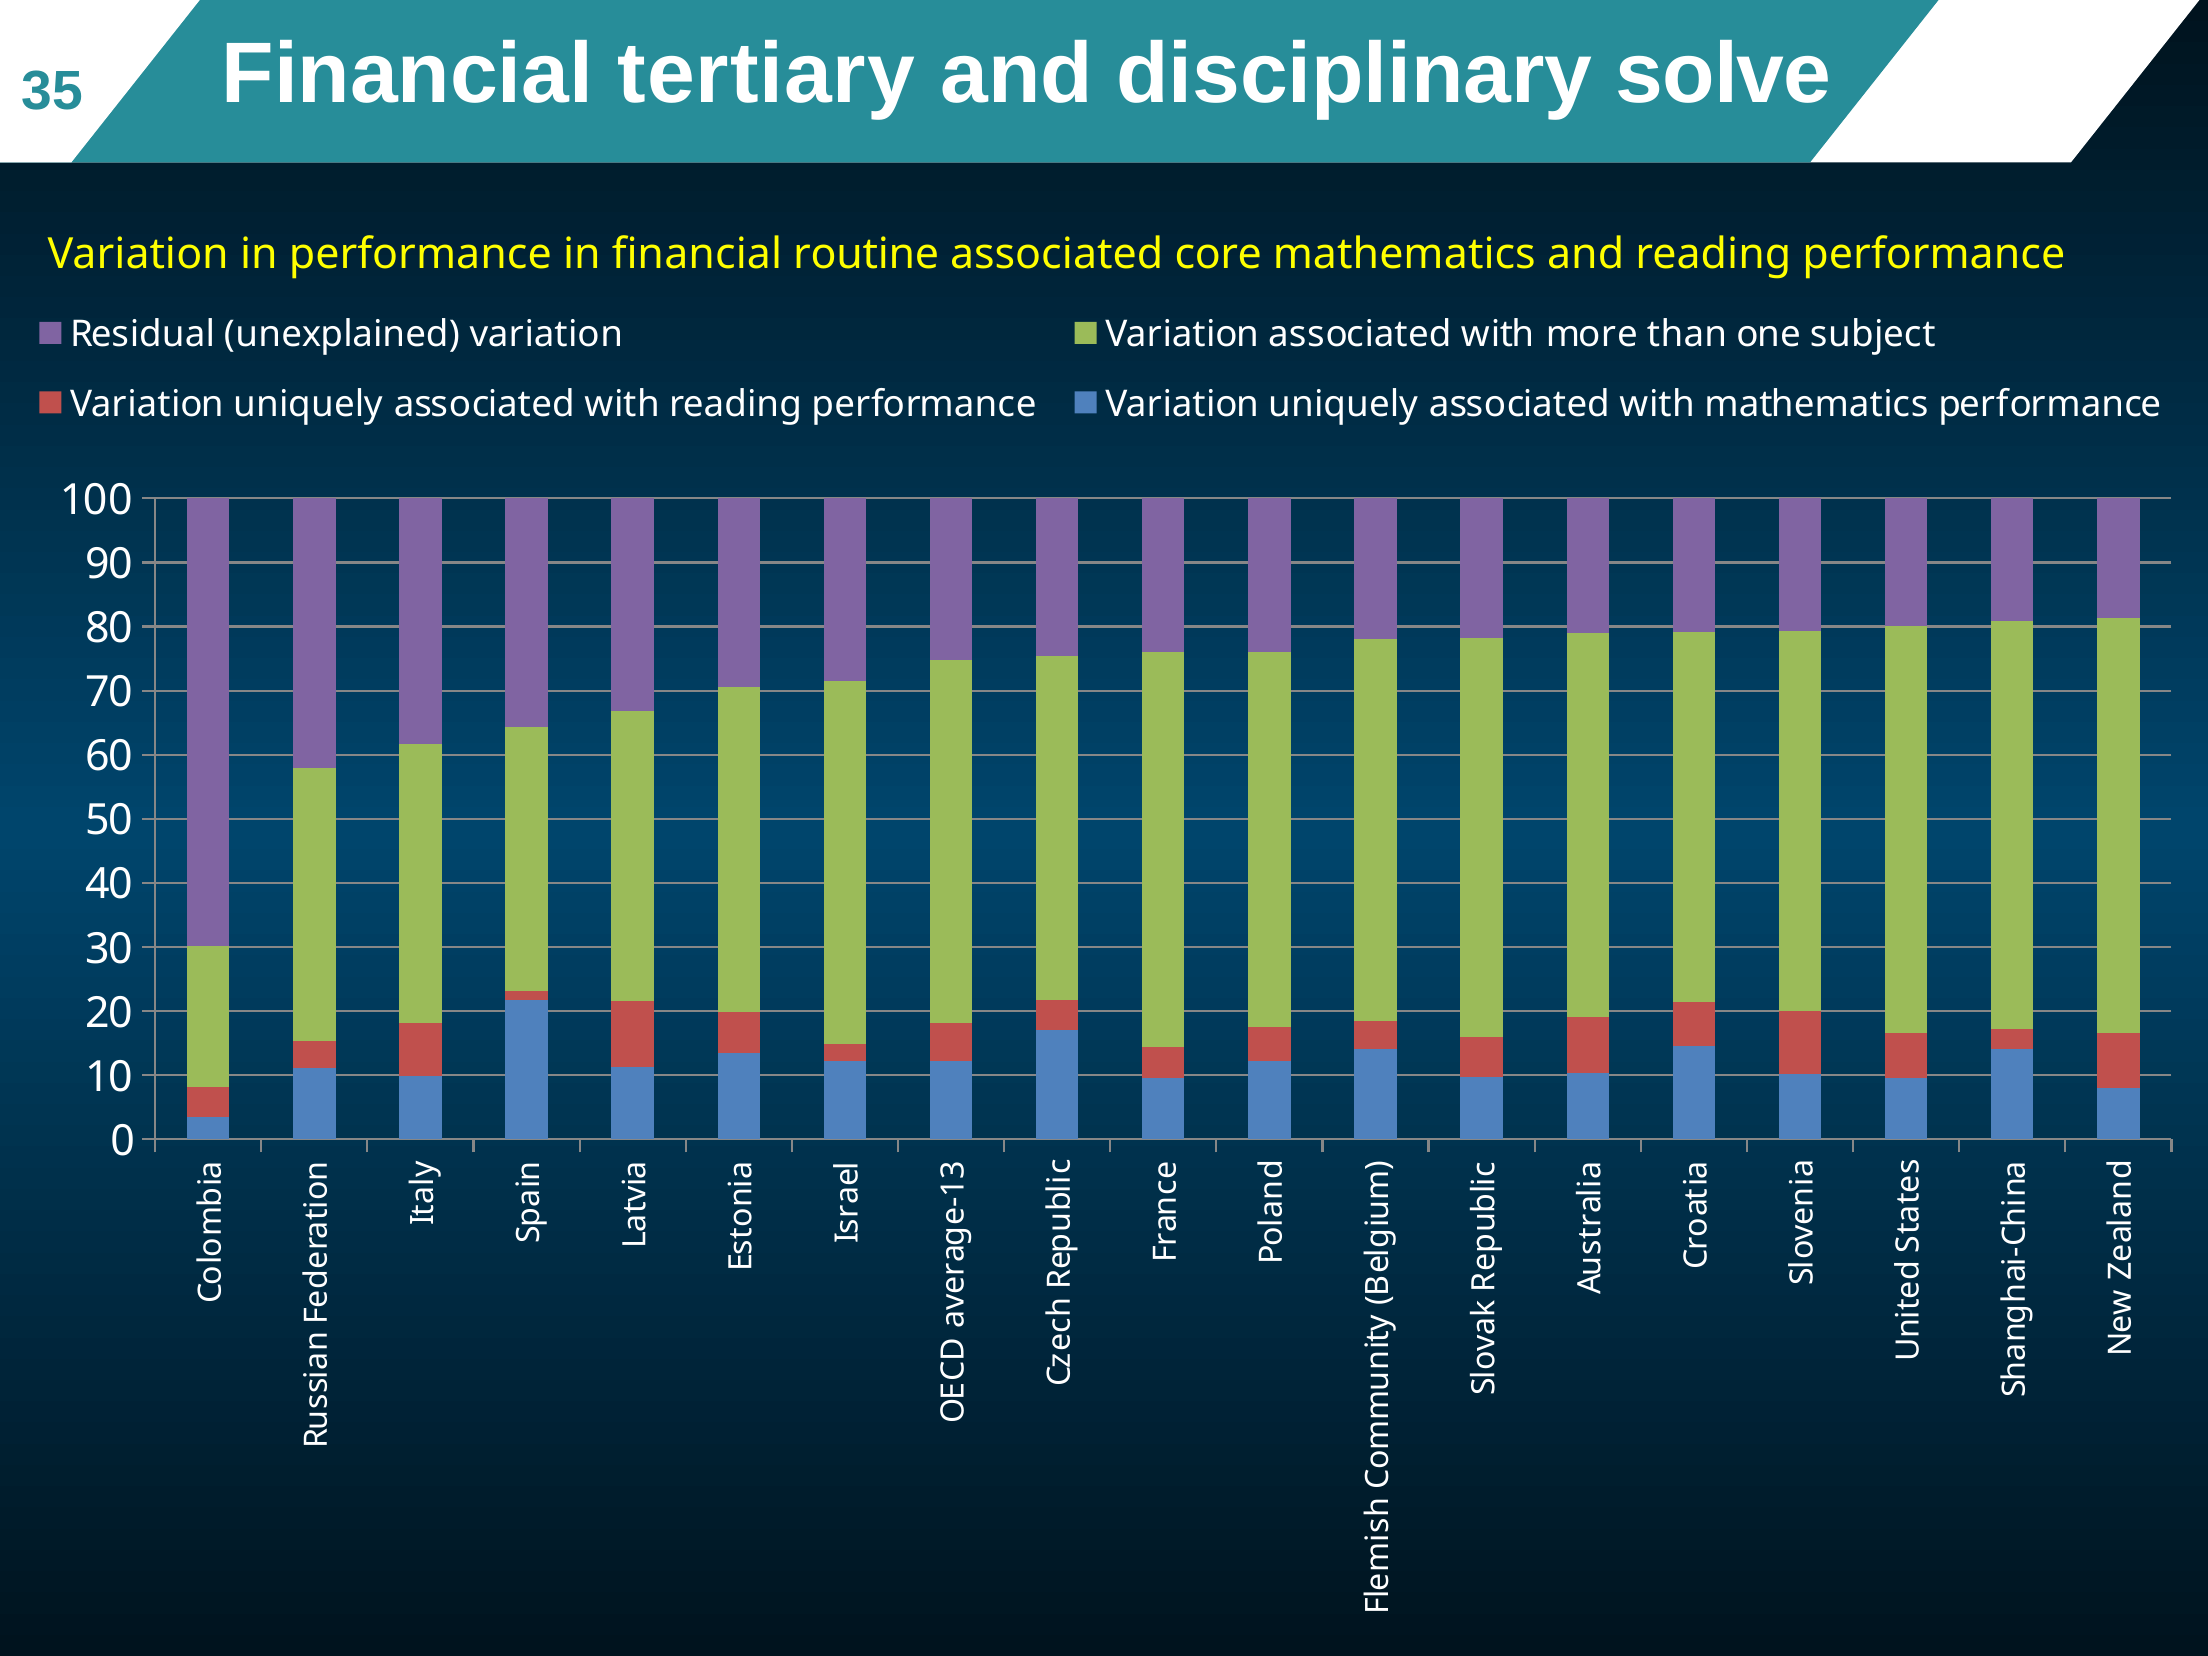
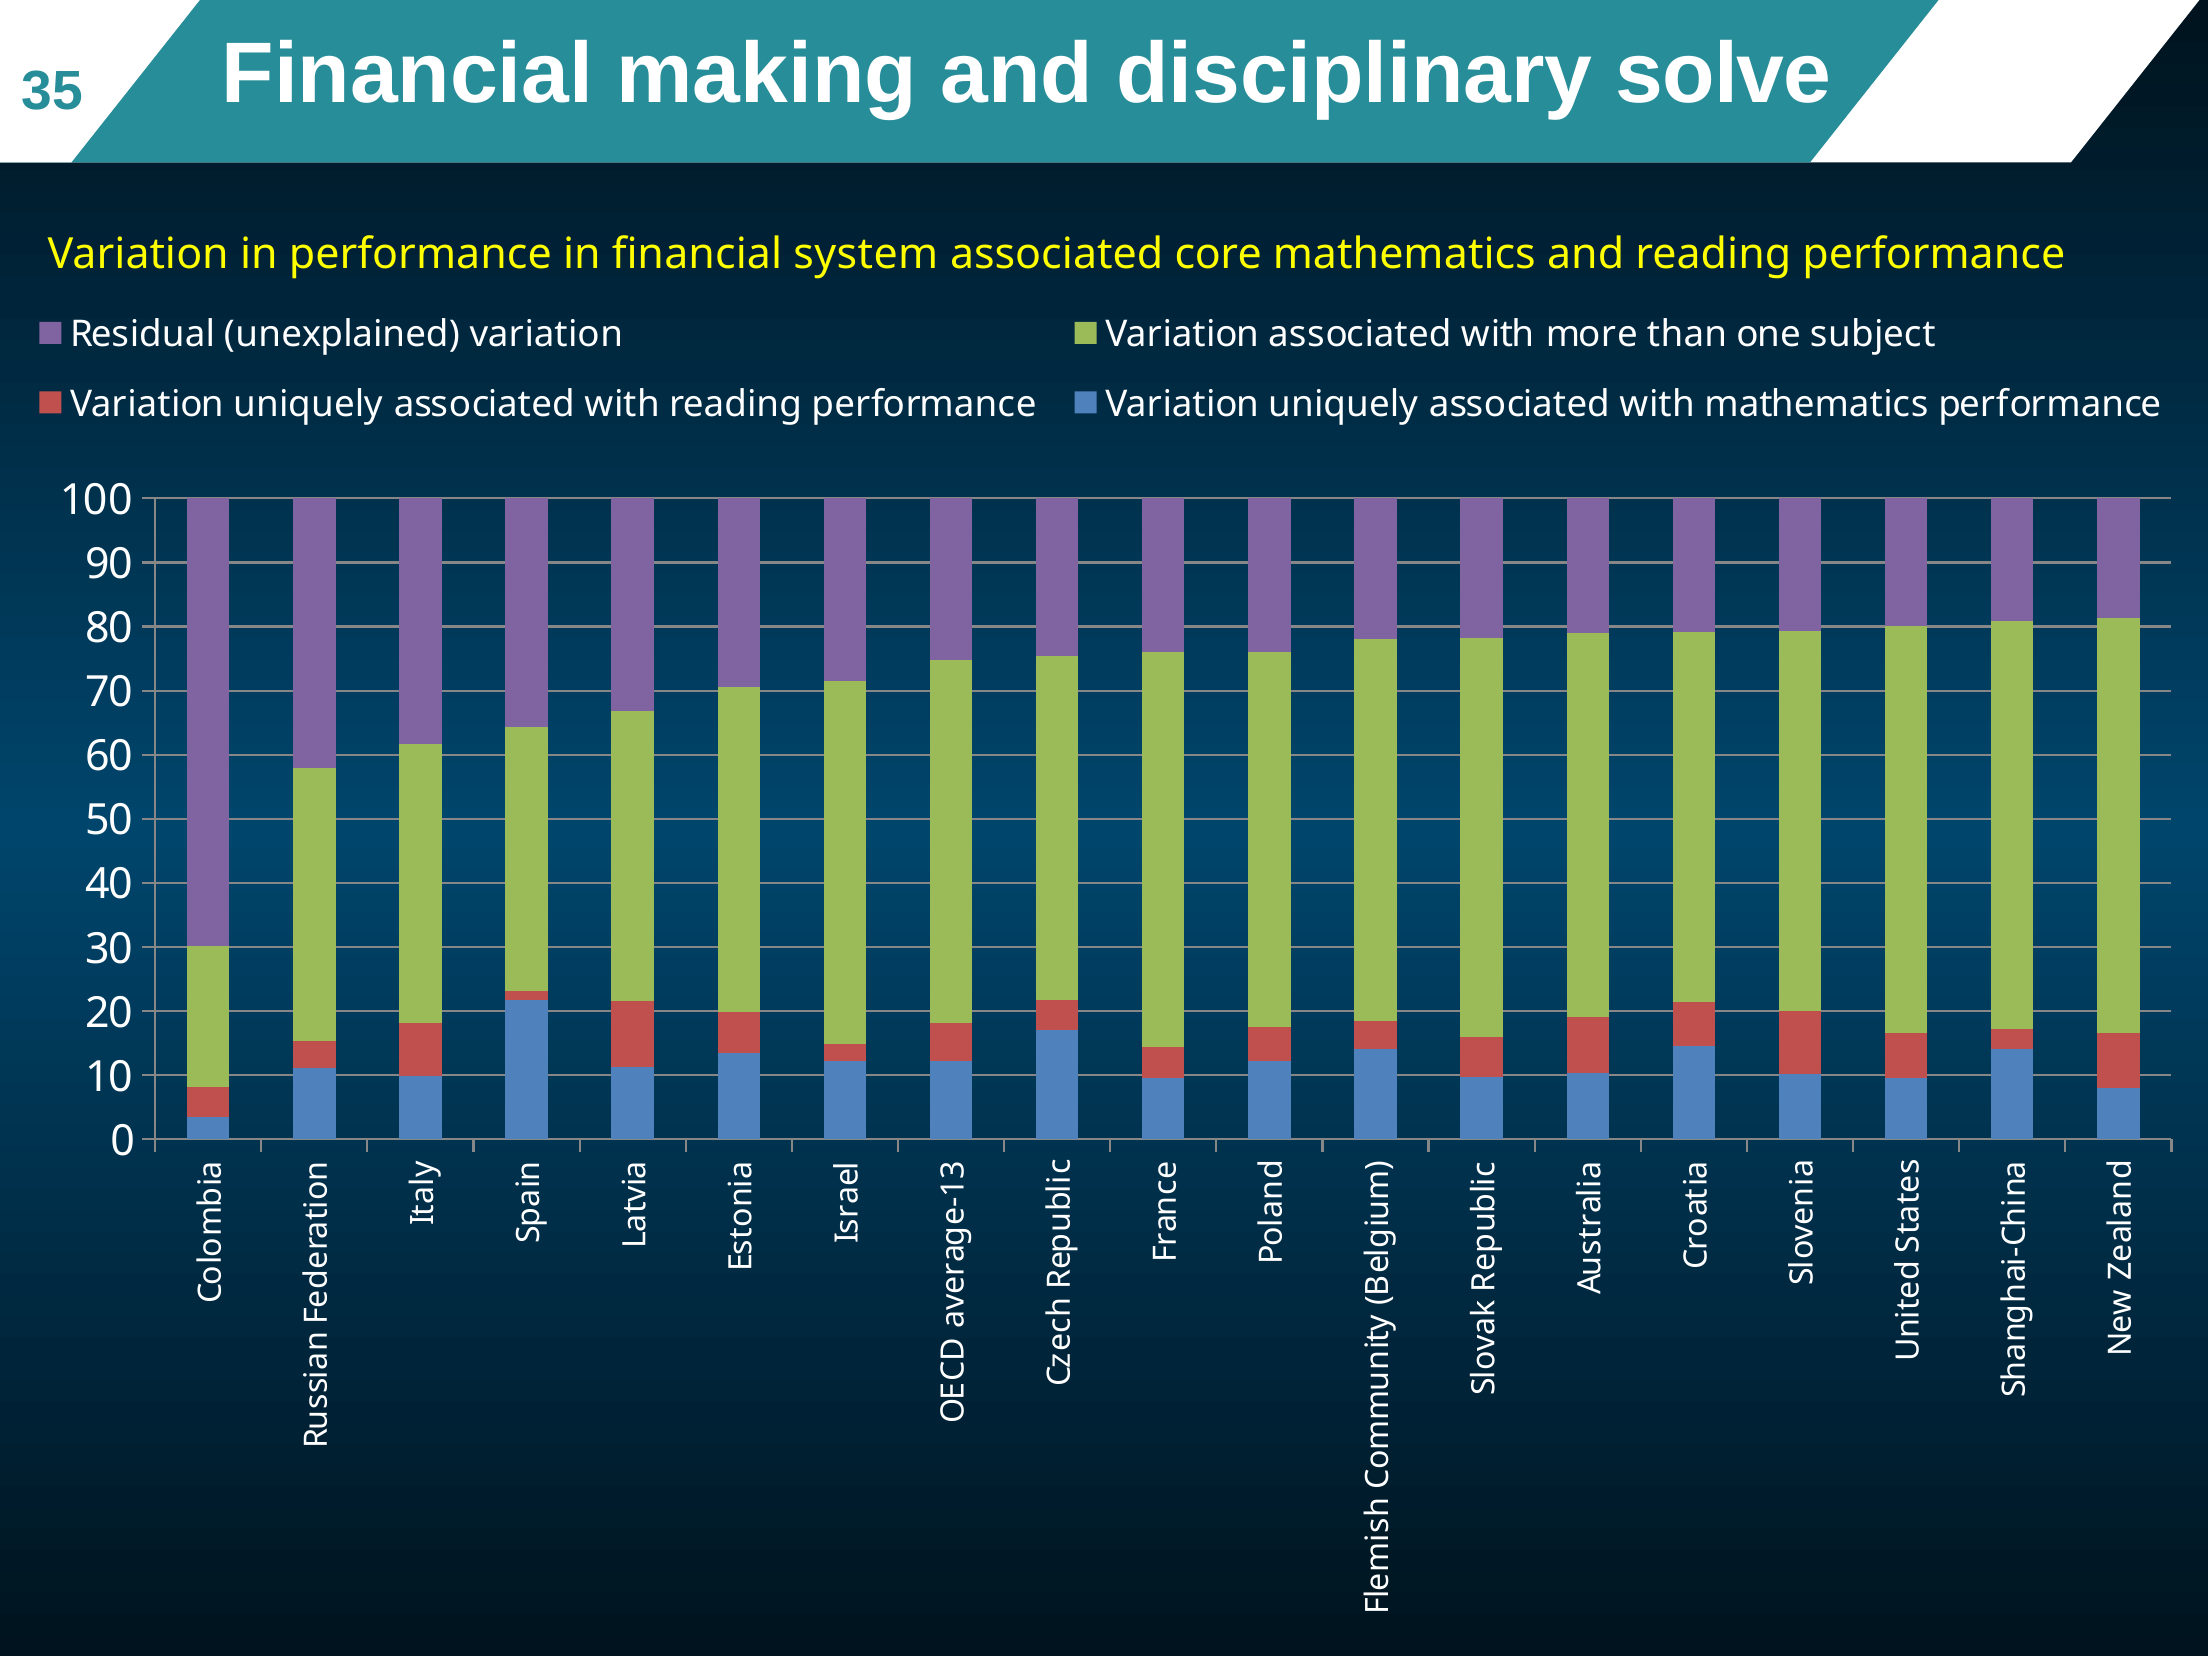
tertiary: tertiary -> making
routine: routine -> system
